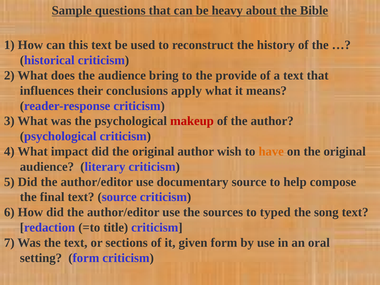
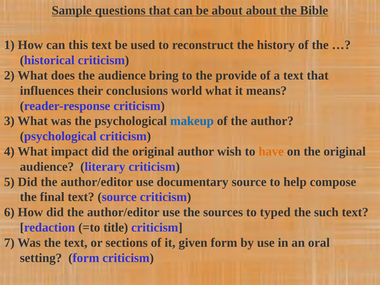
be heavy: heavy -> about
apply: apply -> world
makeup colour: red -> blue
song: song -> such
